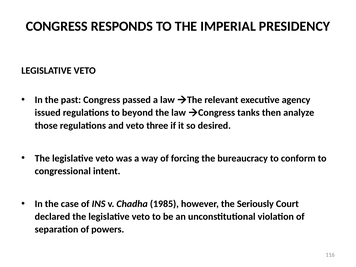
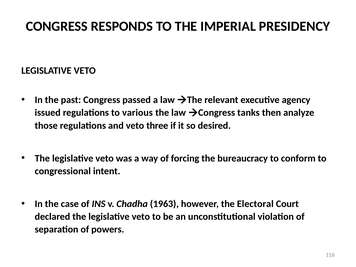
beyond: beyond -> various
1985: 1985 -> 1963
Seriously: Seriously -> Electoral
